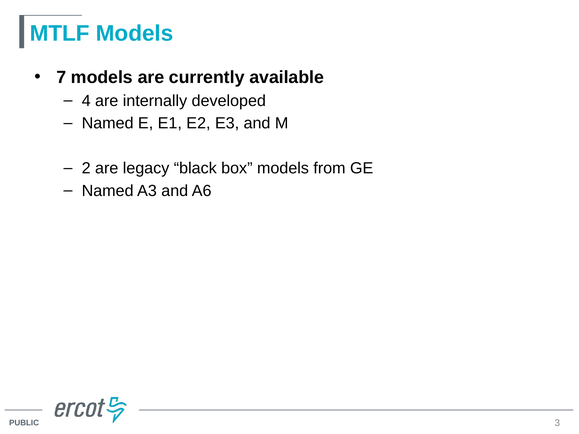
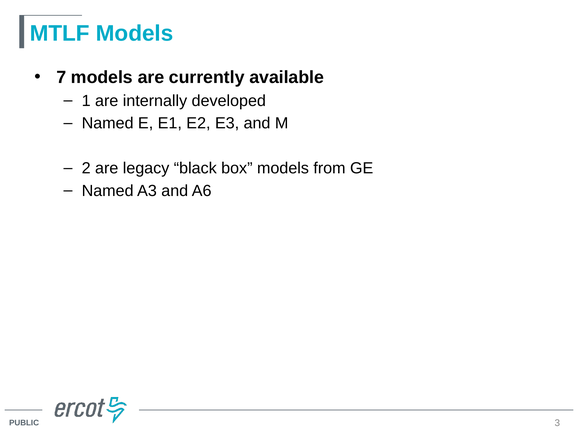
4: 4 -> 1
